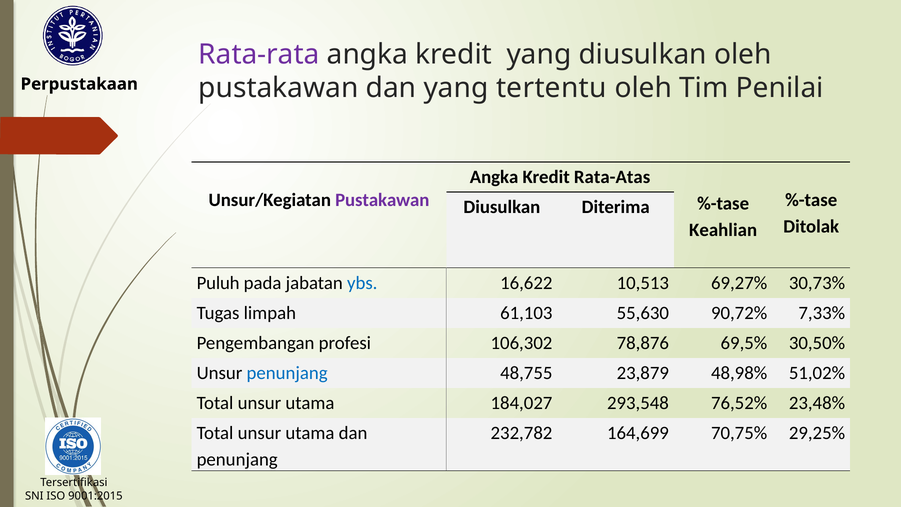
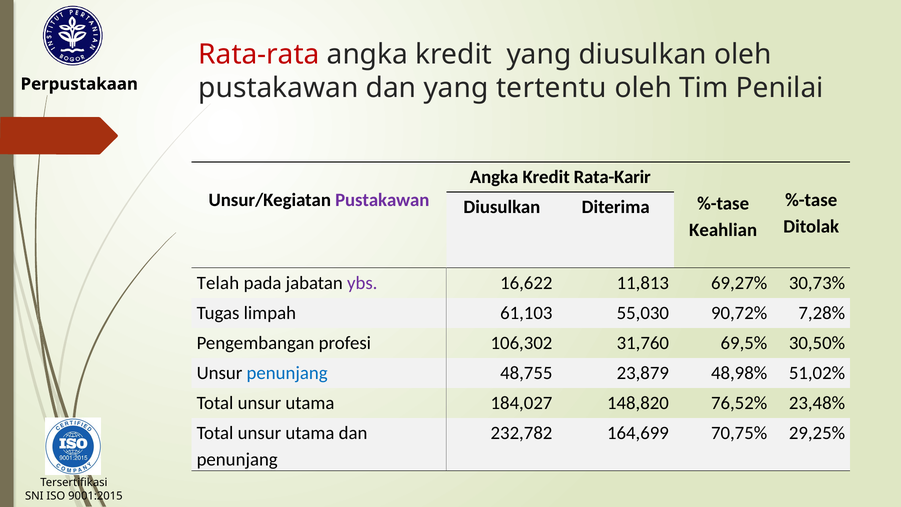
Rata-rata colour: purple -> red
Rata-Atas: Rata-Atas -> Rata-Karir
Puluh: Puluh -> Telah
ybs colour: blue -> purple
10,513: 10,513 -> 11,813
55,630: 55,630 -> 55,030
7,33%: 7,33% -> 7,28%
78,876: 78,876 -> 31,760
293,548: 293,548 -> 148,820
